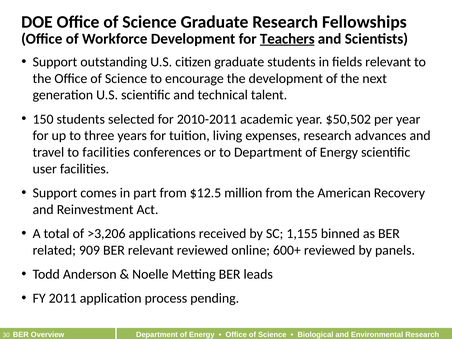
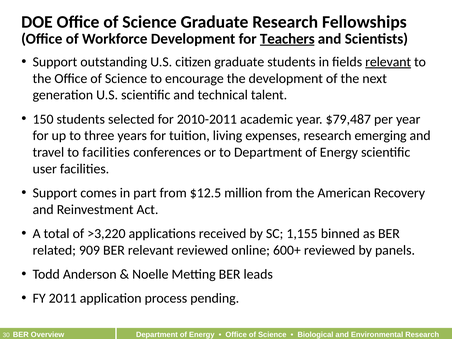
relevant at (388, 62) underline: none -> present
$50,502: $50,502 -> $79,487
advances: advances -> emerging
>3,206: >3,206 -> >3,220
